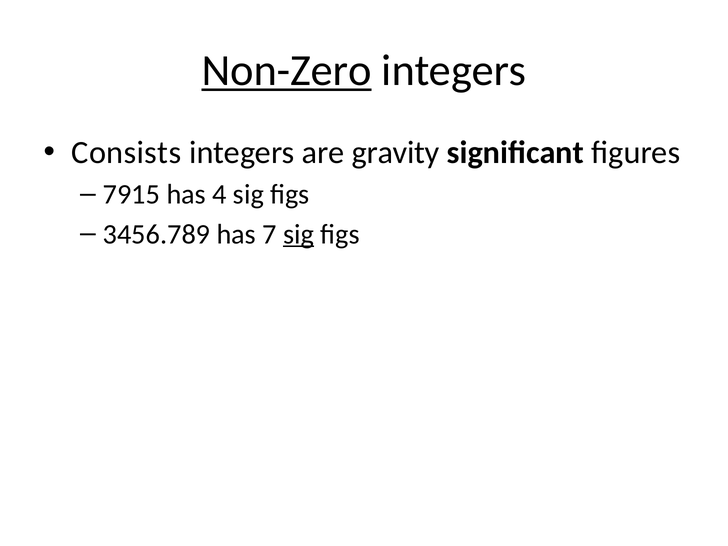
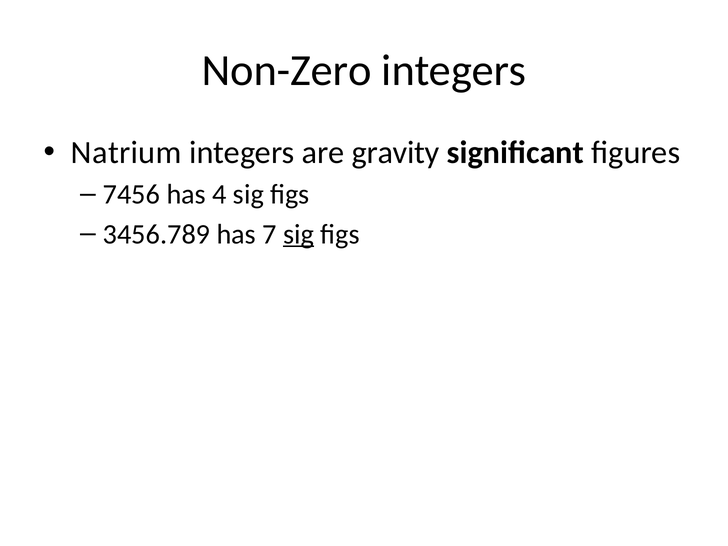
Non-Zero underline: present -> none
Consists: Consists -> Natrium
7915: 7915 -> 7456
